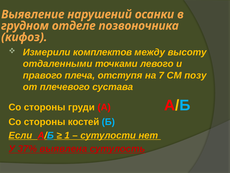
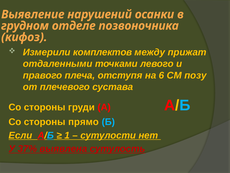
высоту: высоту -> прижат
7: 7 -> 6
костей: костей -> прямо
